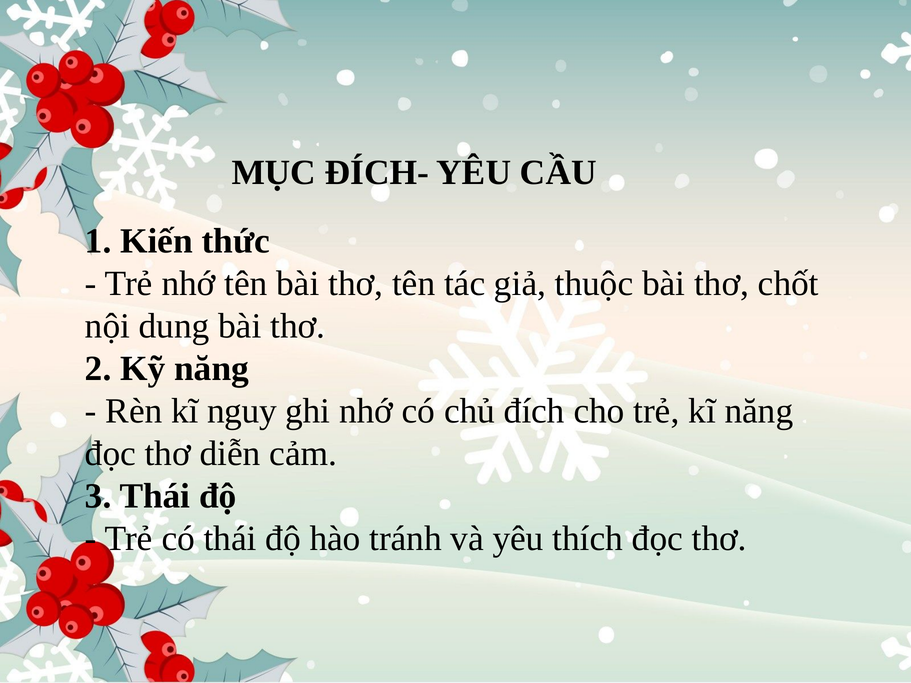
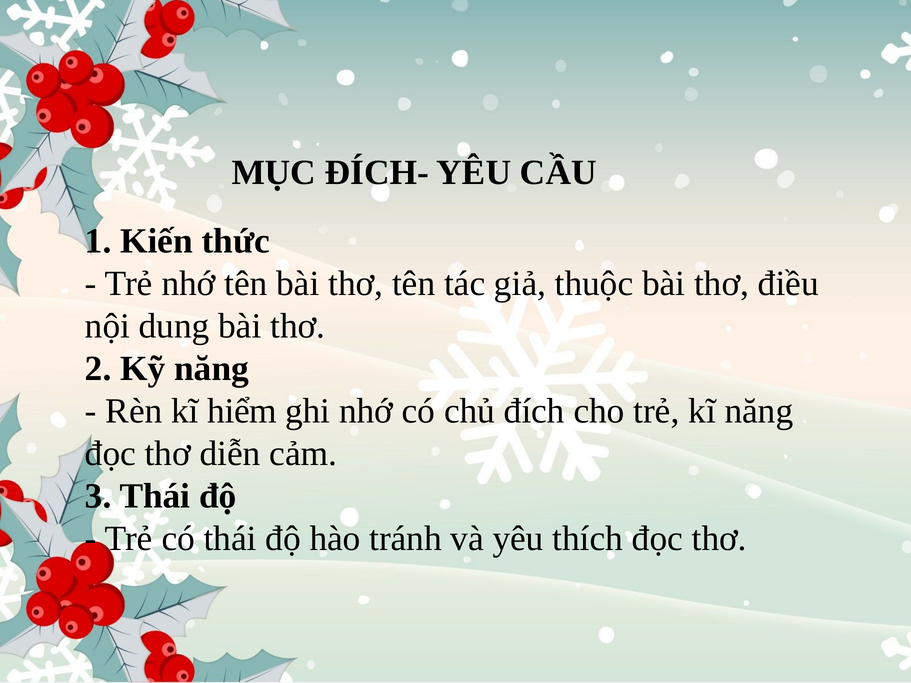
chốt: chốt -> điều
nguy: nguy -> hiểm
